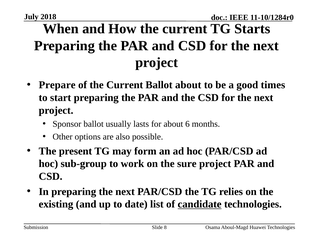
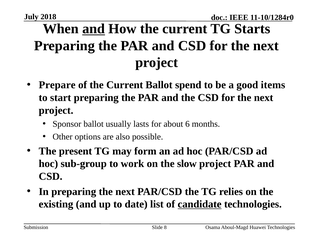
and at (94, 29) underline: none -> present
Ballot about: about -> spend
times: times -> items
sure: sure -> slow
